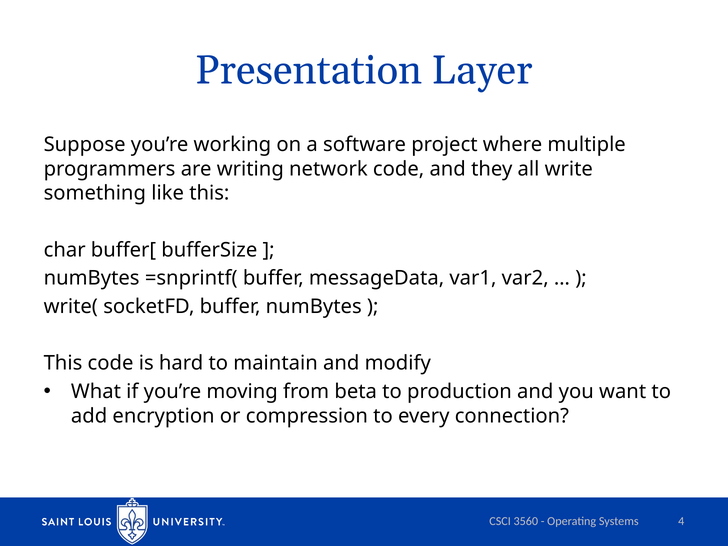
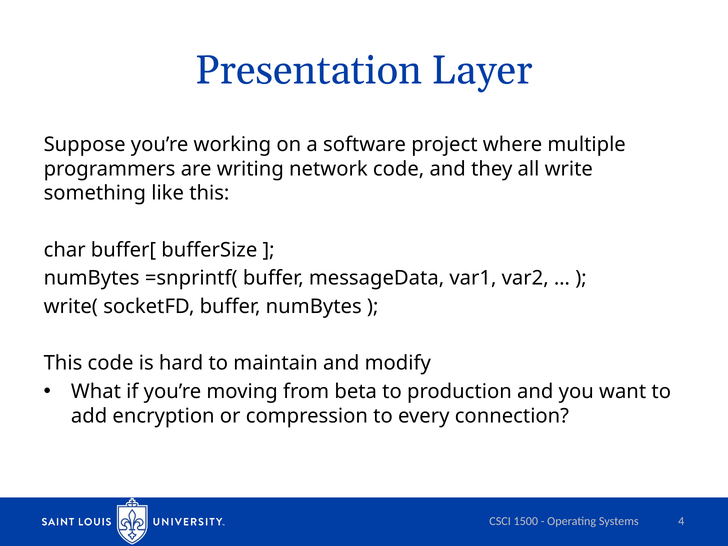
3560: 3560 -> 1500
